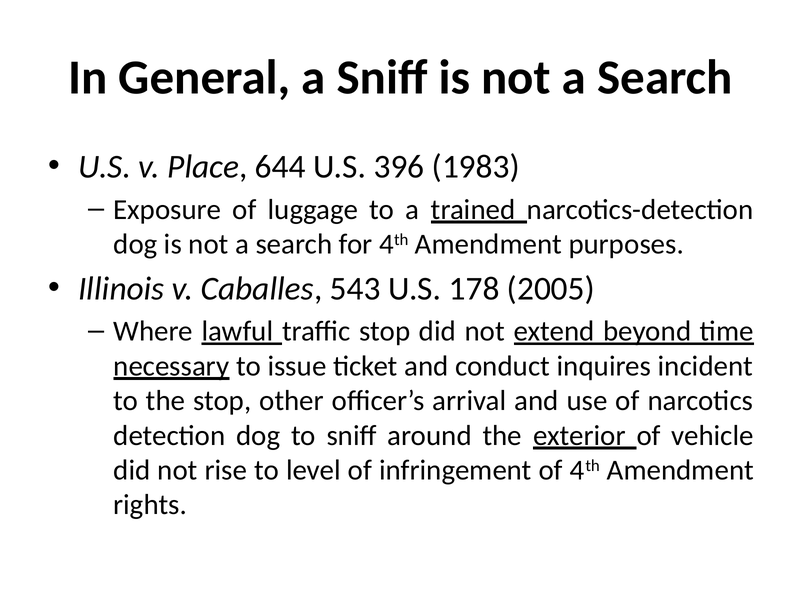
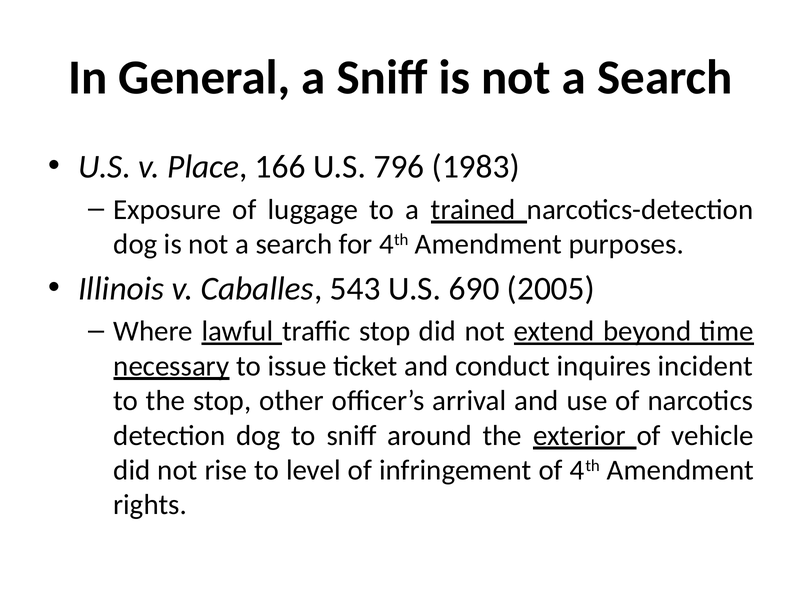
644: 644 -> 166
396: 396 -> 796
178: 178 -> 690
